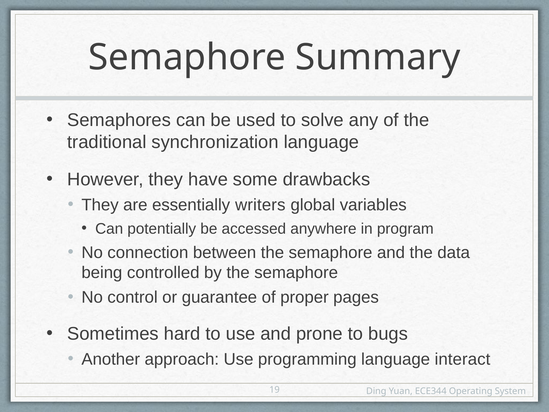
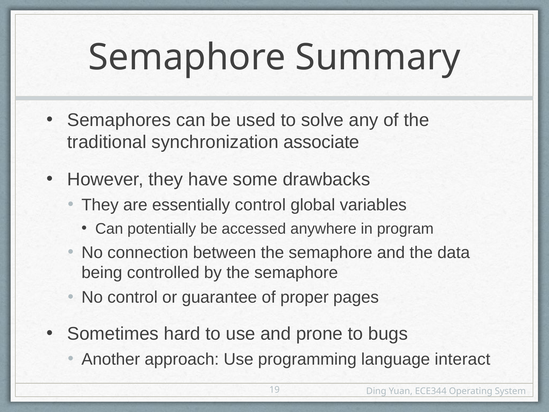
synchronization language: language -> associate
essentially writers: writers -> control
